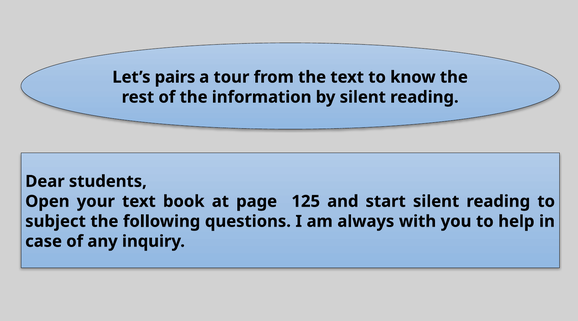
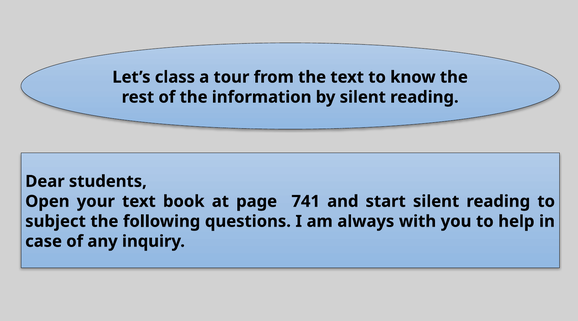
pairs: pairs -> class
125: 125 -> 741
